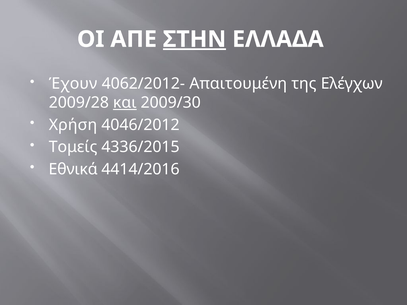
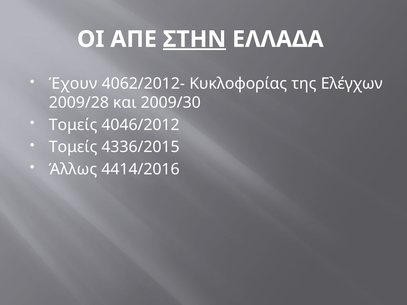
Απαιτουμένη: Απαιτουμένη -> Κυκλοφορίας
και underline: present -> none
Χρήση at (73, 125): Χρήση -> Τομείς
Εθνικά: Εθνικά -> Άλλως
